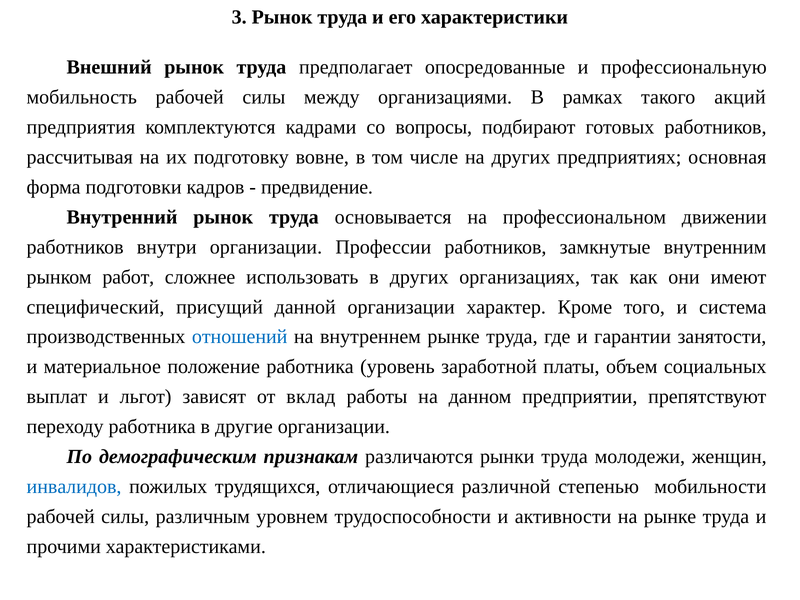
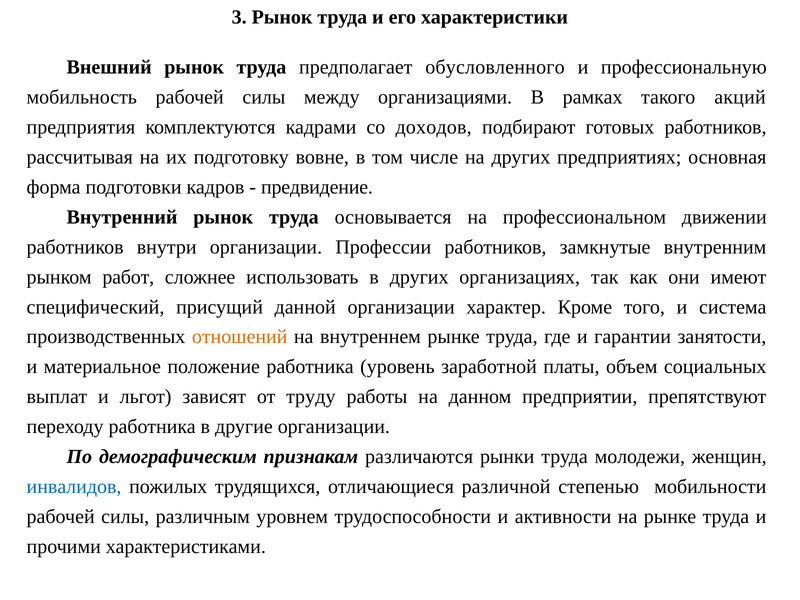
опосредованные: опосредованные -> обусловленного
вопросы: вопросы -> доходов
отношений colour: blue -> orange
вклад: вклад -> труду
